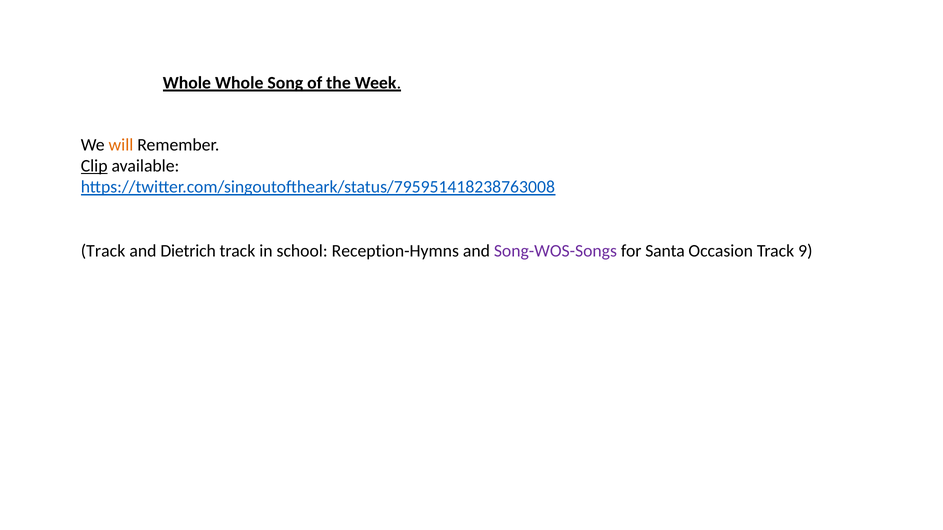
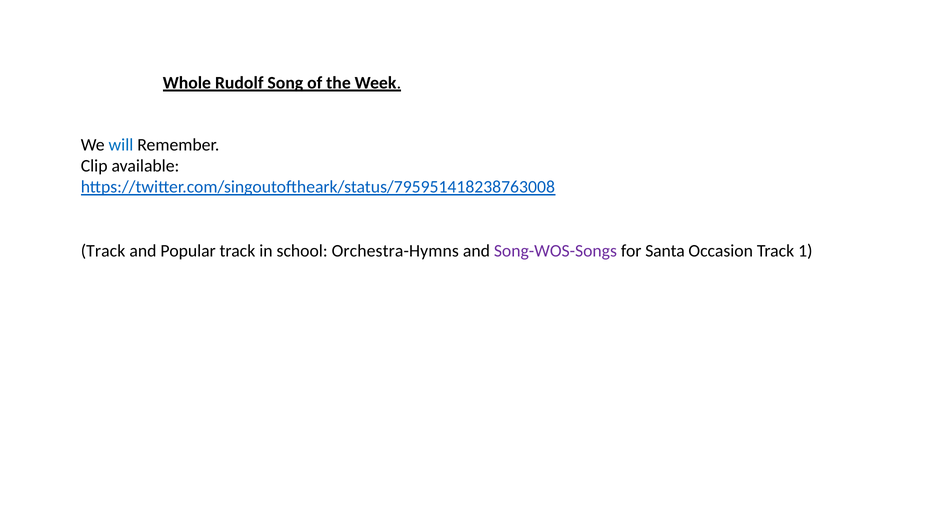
Whole Whole: Whole -> Rudolf
will colour: orange -> blue
Clip underline: present -> none
Dietrich: Dietrich -> Popular
Reception-Hymns: Reception-Hymns -> Orchestra-Hymns
9: 9 -> 1
